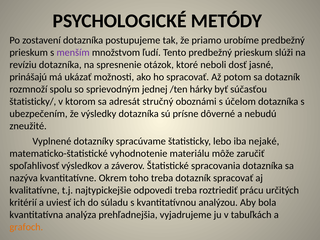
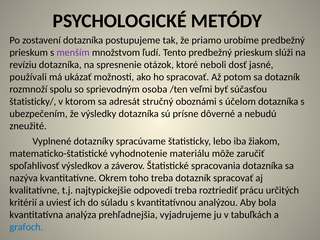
prinášajú: prinášajú -> používali
jednej: jednej -> osoba
hárky: hárky -> veľmi
nejaké: nejaké -> žiakom
grafoch colour: orange -> blue
